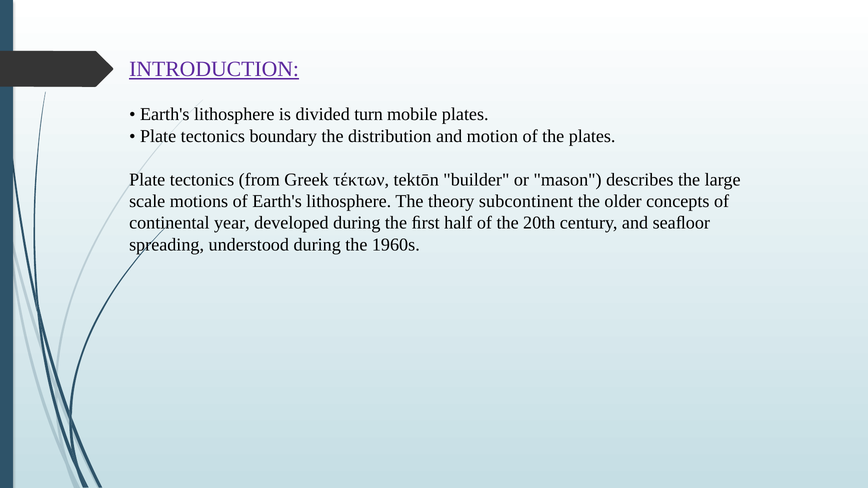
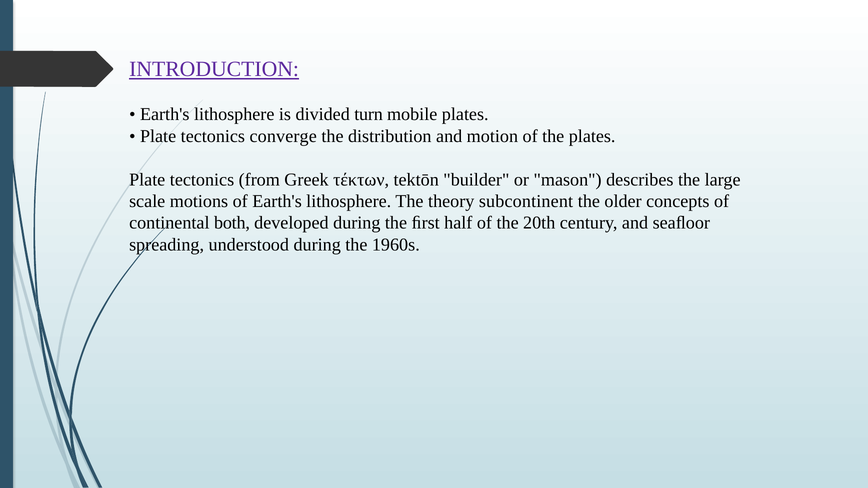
boundary: boundary -> converge
year: year -> both
